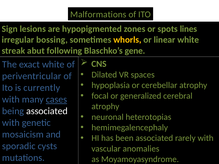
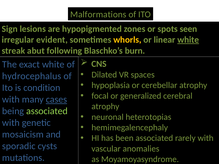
lines: lines -> seen
bossing: bossing -> evident
white at (188, 40) underline: none -> present
gene: gene -> burn
periventricular: periventricular -> hydrocephalus
currently: currently -> condition
associated at (47, 111) colour: white -> light green
